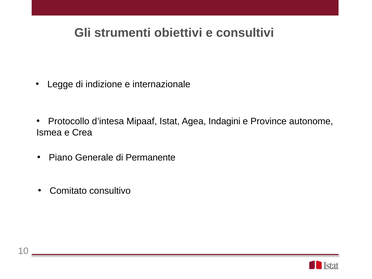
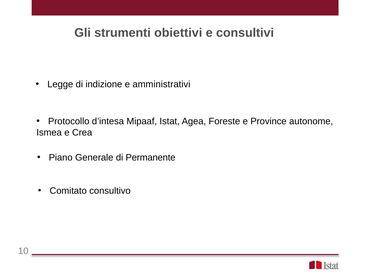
internazionale: internazionale -> amministrativi
Indagini: Indagini -> Foreste
